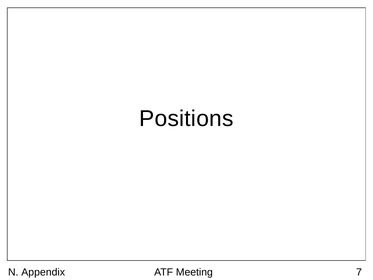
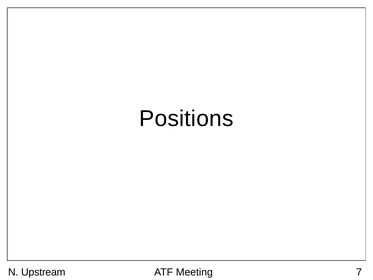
Appendix: Appendix -> Upstream
